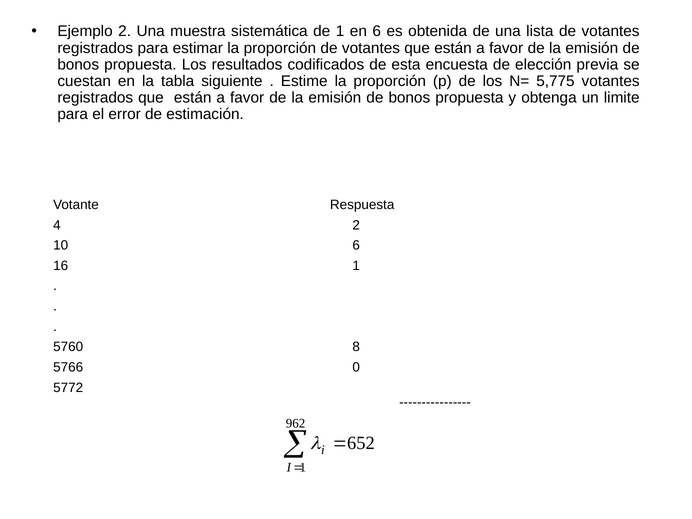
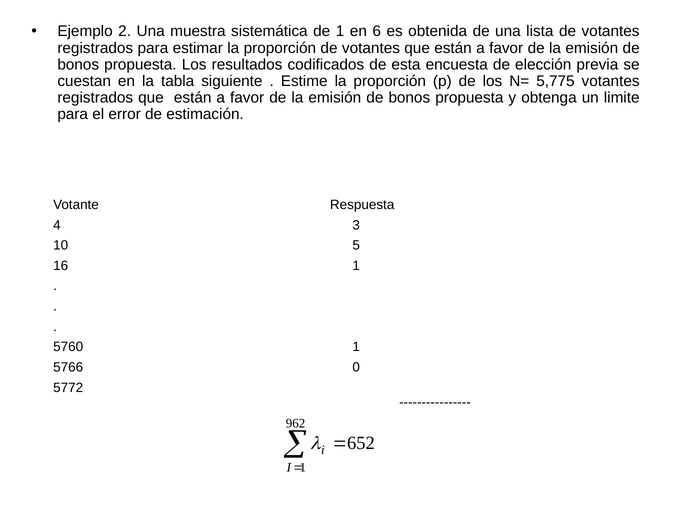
4 2: 2 -> 3
10 6: 6 -> 5
5760 8: 8 -> 1
